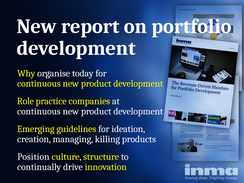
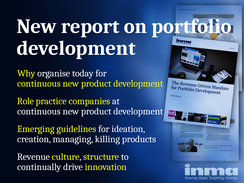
Position: Position -> Revenue
